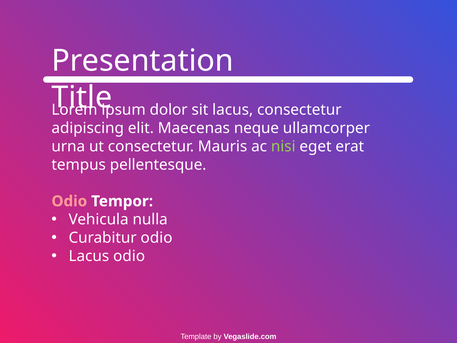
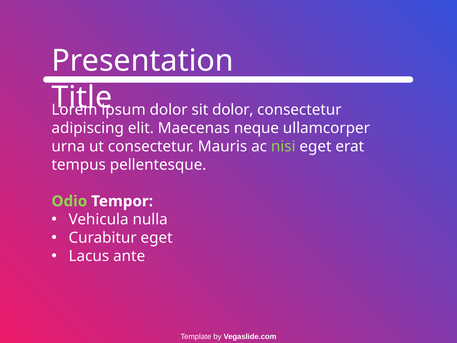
sit lacus: lacus -> dolor
Odio at (69, 201) colour: pink -> light green
Curabitur odio: odio -> eget
Lacus odio: odio -> ante
